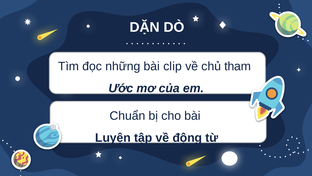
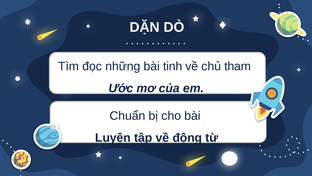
clip: clip -> tinh
